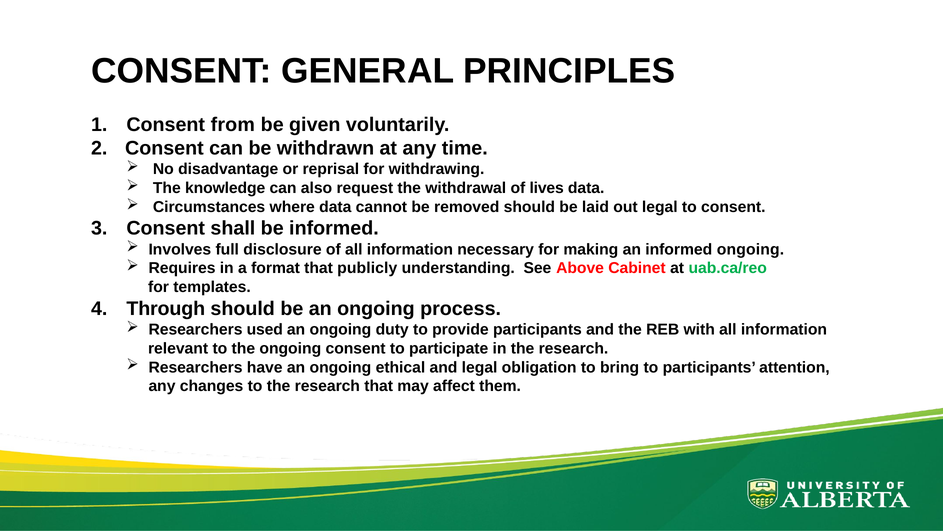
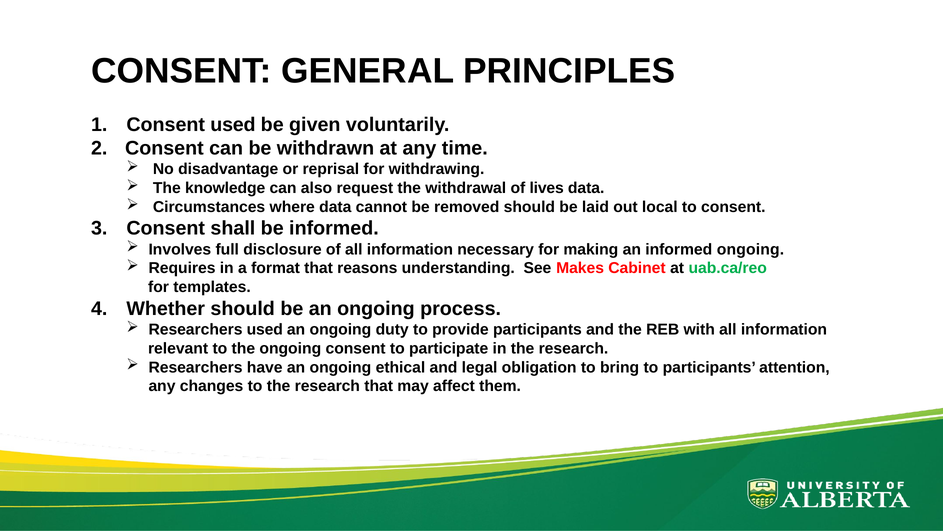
Consent from: from -> used
out legal: legal -> local
publicly: publicly -> reasons
Above: Above -> Makes
Through: Through -> Whether
